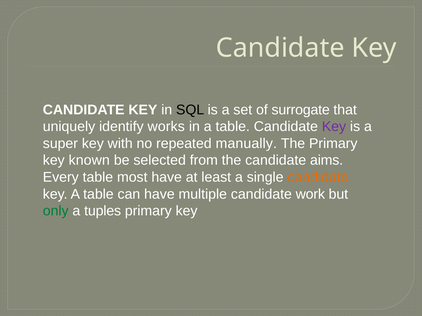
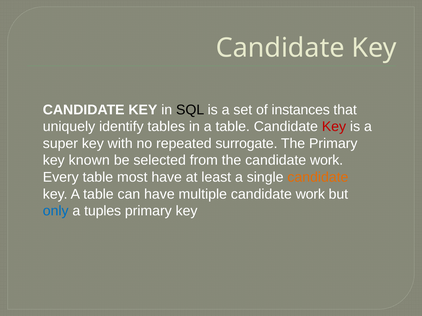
surrogate: surrogate -> instances
works: works -> tables
Key at (334, 127) colour: purple -> red
manually: manually -> surrogate
the candidate aims: aims -> work
only colour: green -> blue
